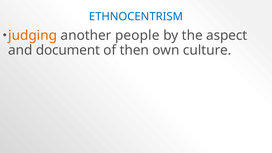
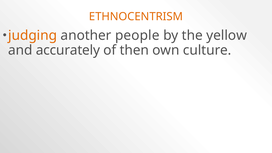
ETHNOCENTRISM colour: blue -> orange
aspect: aspect -> yellow
document: document -> accurately
